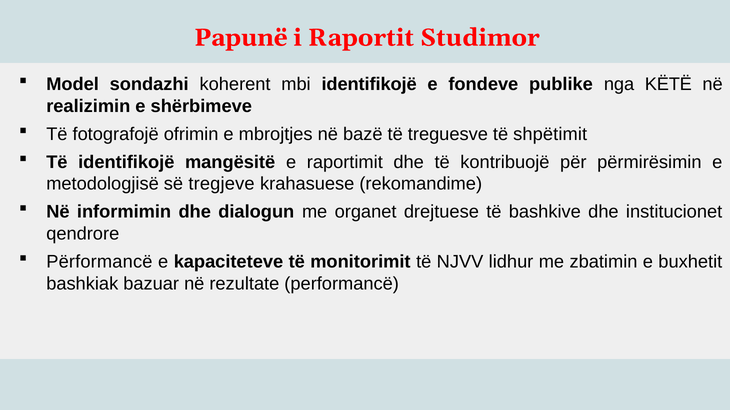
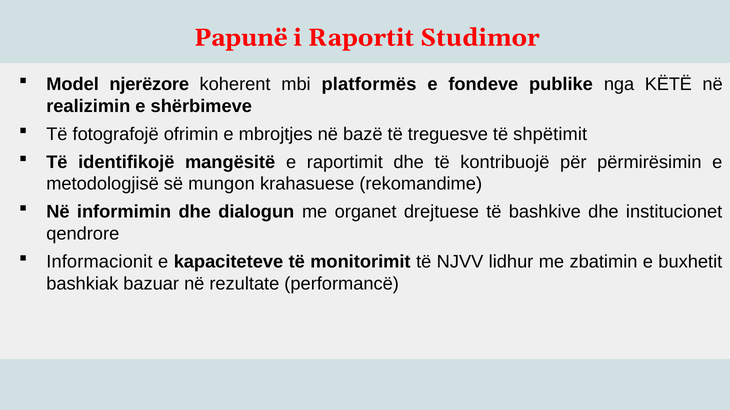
sondazhi: sondazhi -> njerëzore
mbi identifikojë: identifikojë -> platformës
tregjeve: tregjeve -> mungon
Përformancë: Përformancë -> Informacionit
